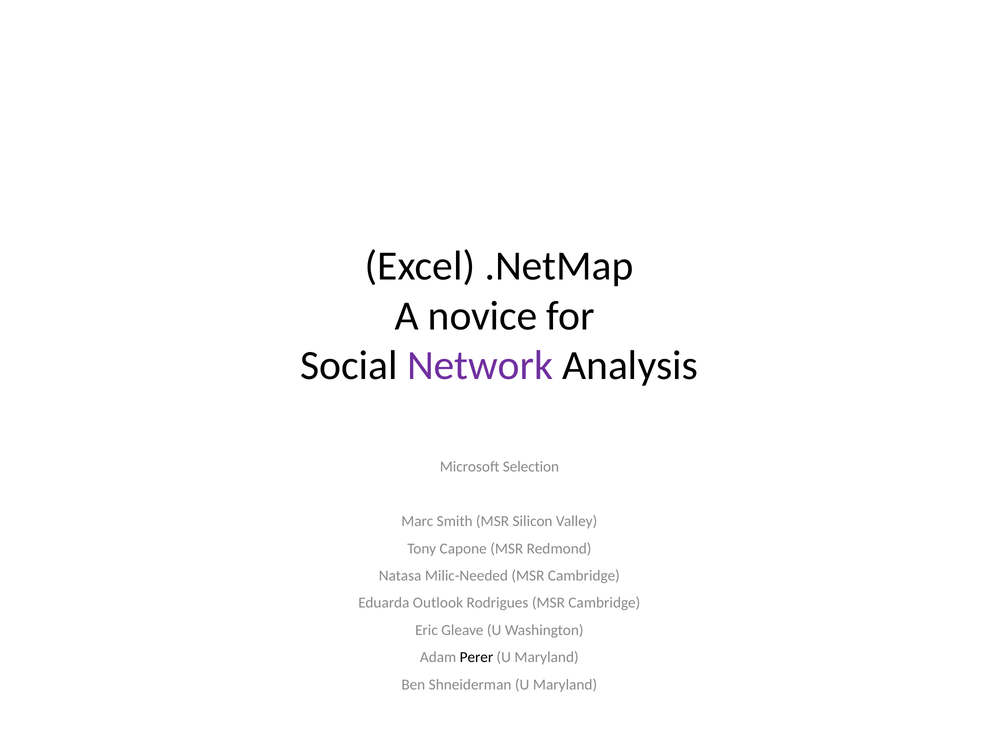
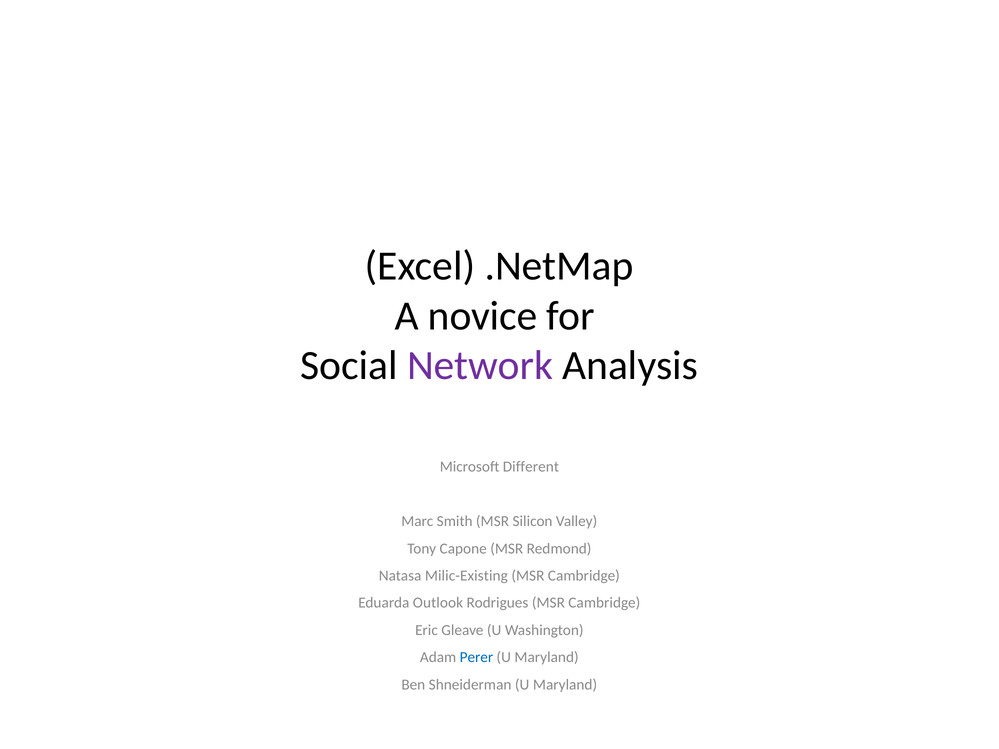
Selection: Selection -> Different
Milic-Needed: Milic-Needed -> Milic-Existing
Perer colour: black -> blue
